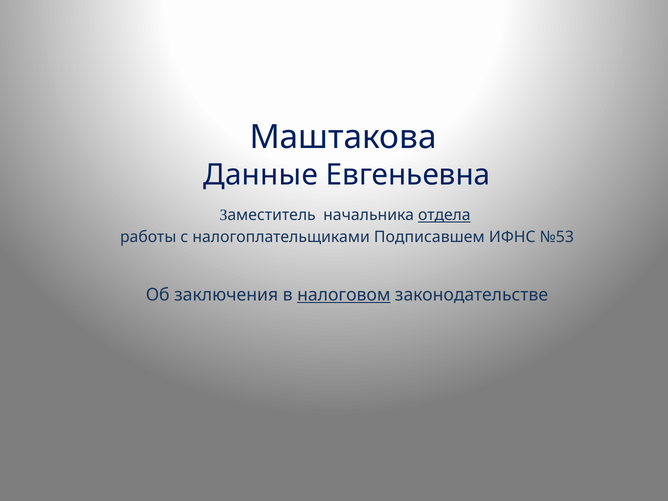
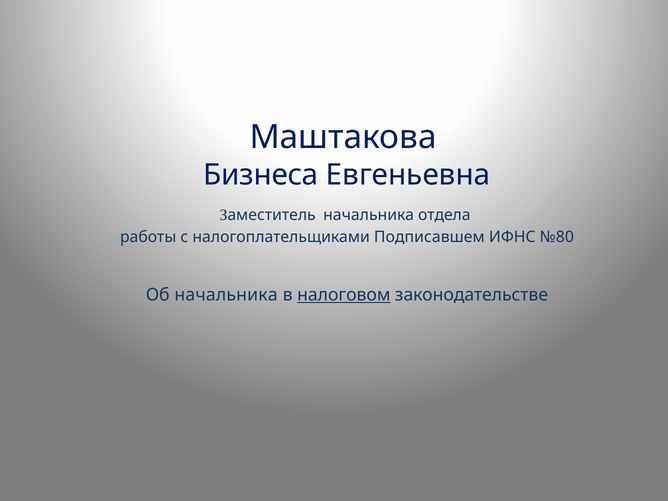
Данные: Данные -> Бизнеса
отдела underline: present -> none
№53: №53 -> №80
Об заключения: заключения -> начальника
